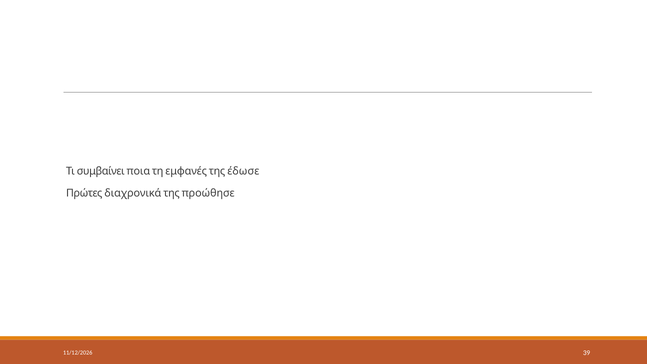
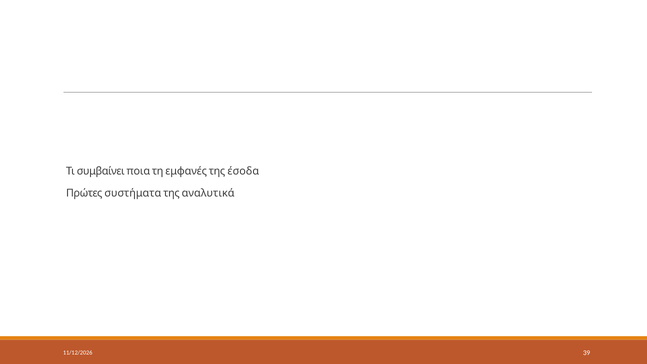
έδωσε: έδωσε -> έσοδα
διαχρονικά: διαχρονικά -> συστήματα
προώθησε: προώθησε -> αναλυτικά
